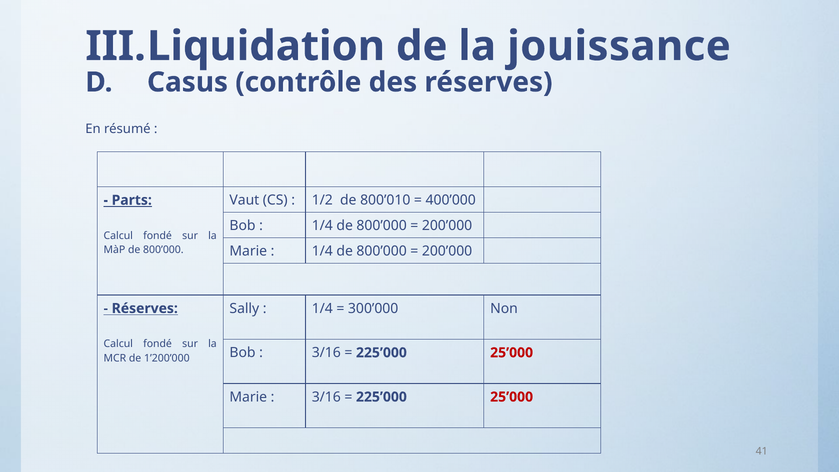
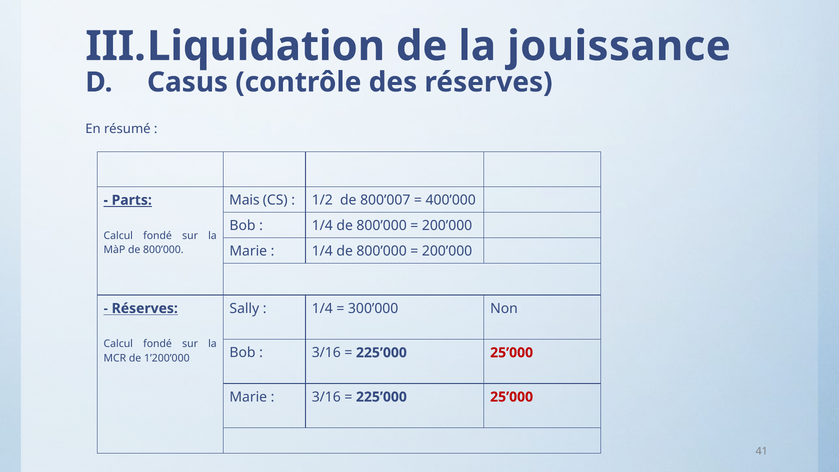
Vaut: Vaut -> Mais
800’010: 800’010 -> 800’007
